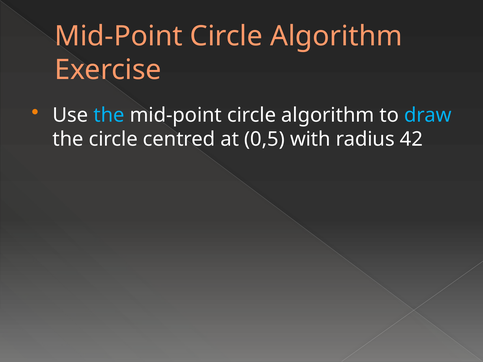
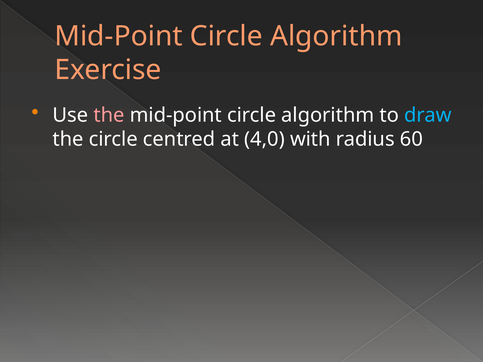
the at (109, 115) colour: light blue -> pink
0,5: 0,5 -> 4,0
42: 42 -> 60
